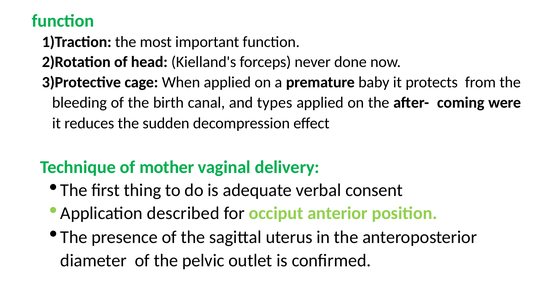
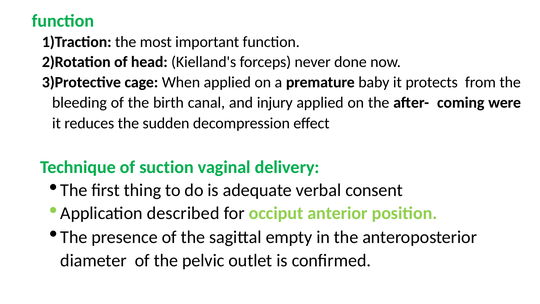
types: types -> injury
mother: mother -> suction
uterus: uterus -> empty
